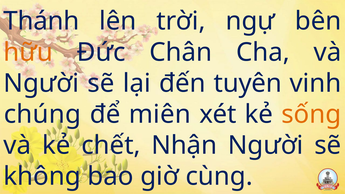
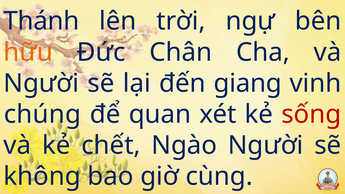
tuyên: tuyên -> giang
miên: miên -> quan
sống colour: orange -> red
Nhận: Nhận -> Ngào
